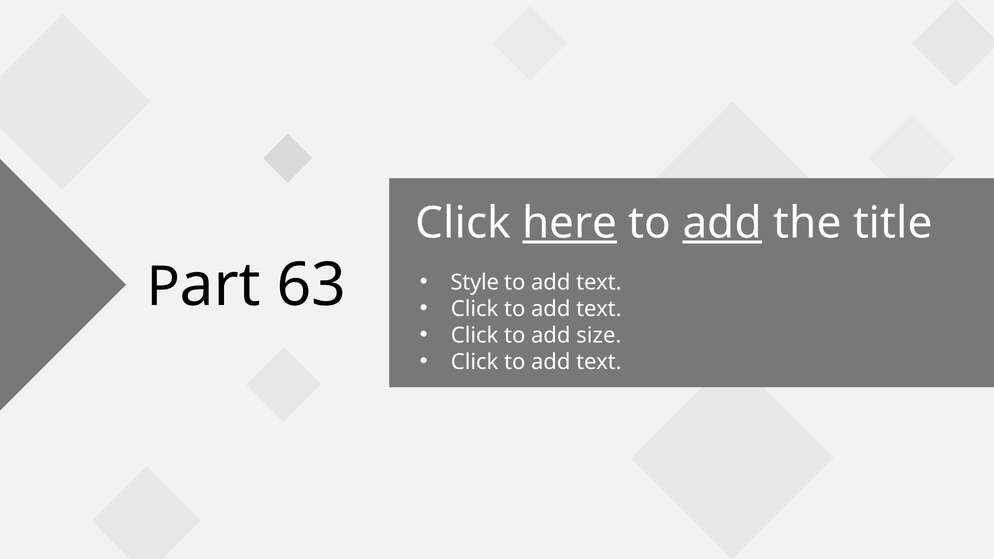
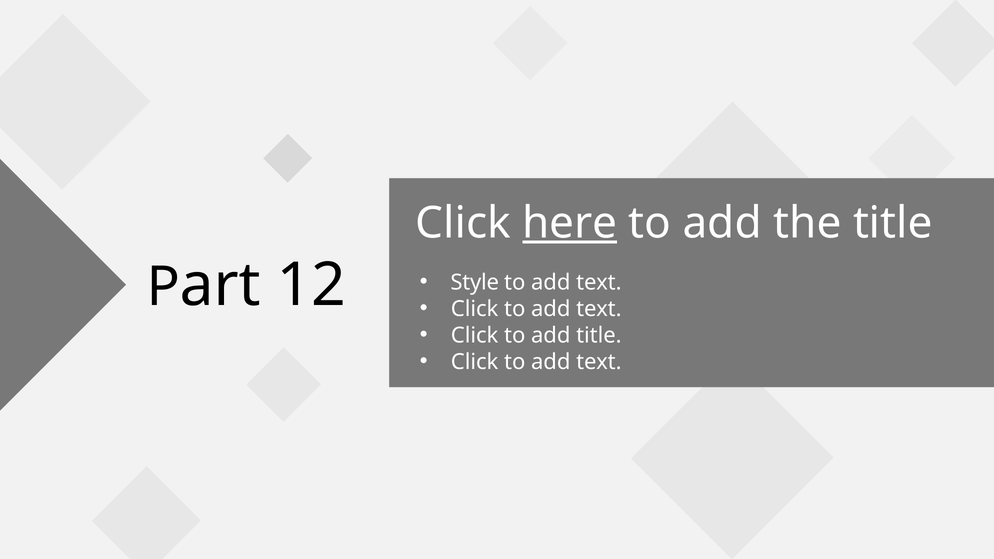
add at (722, 223) underline: present -> none
63: 63 -> 12
add size: size -> title
